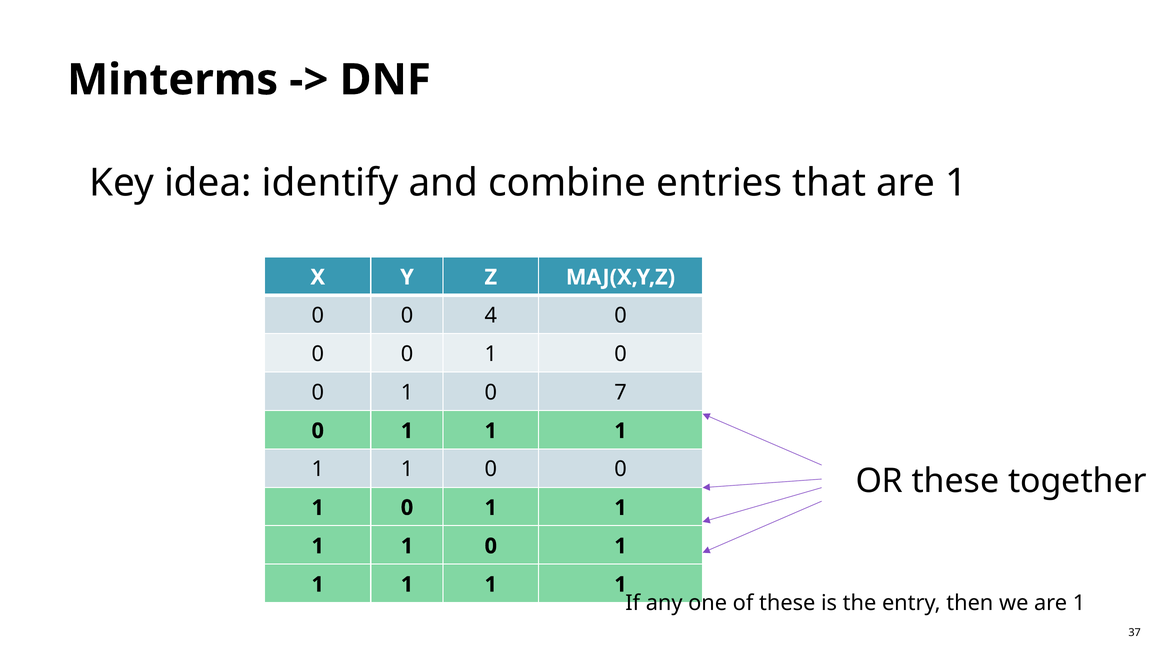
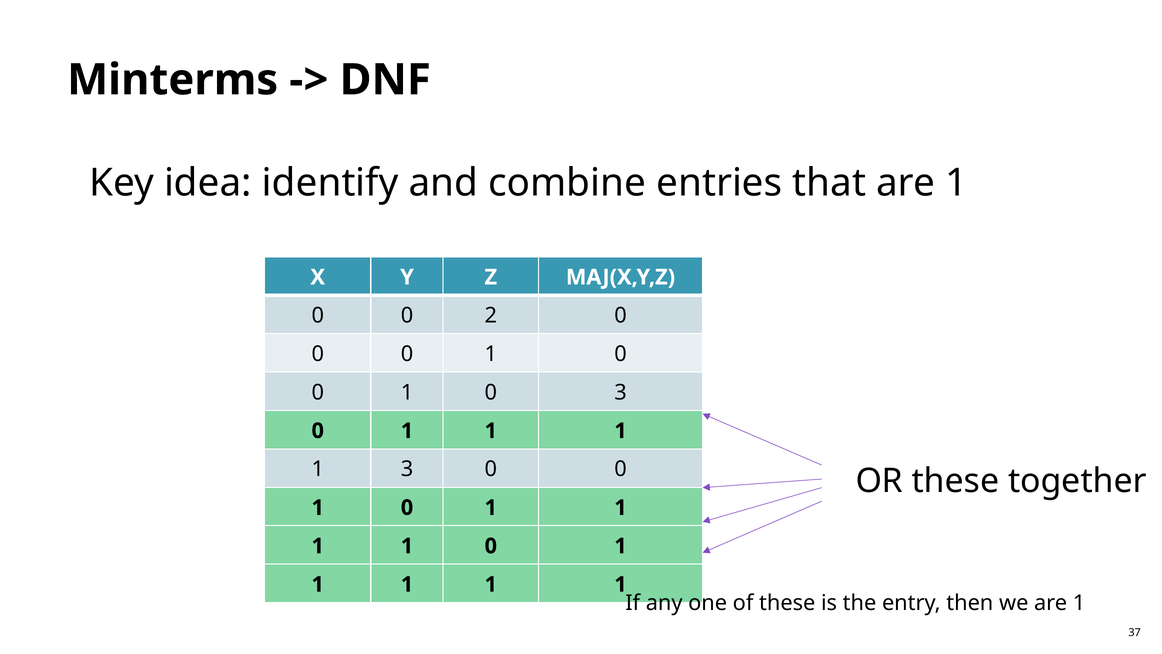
4: 4 -> 2
0 7: 7 -> 3
1 at (407, 469): 1 -> 3
